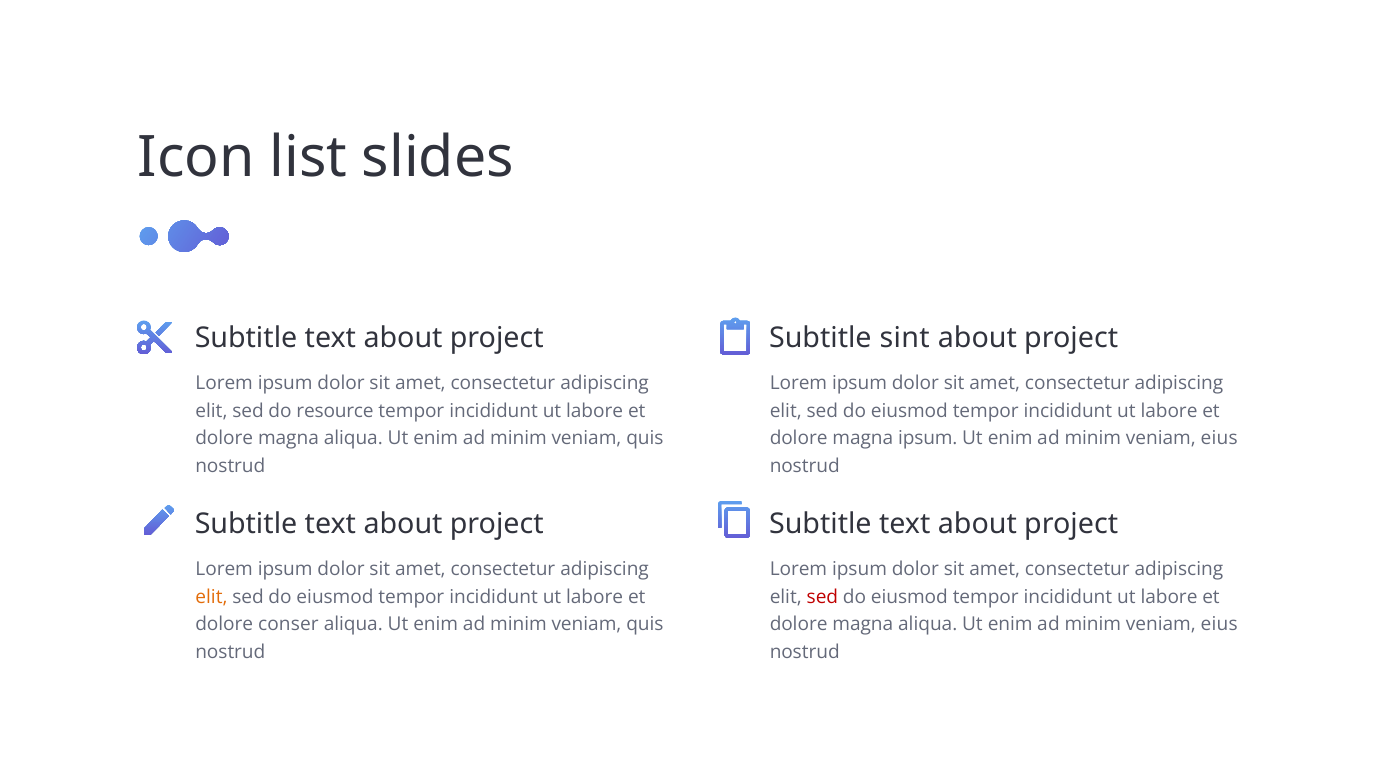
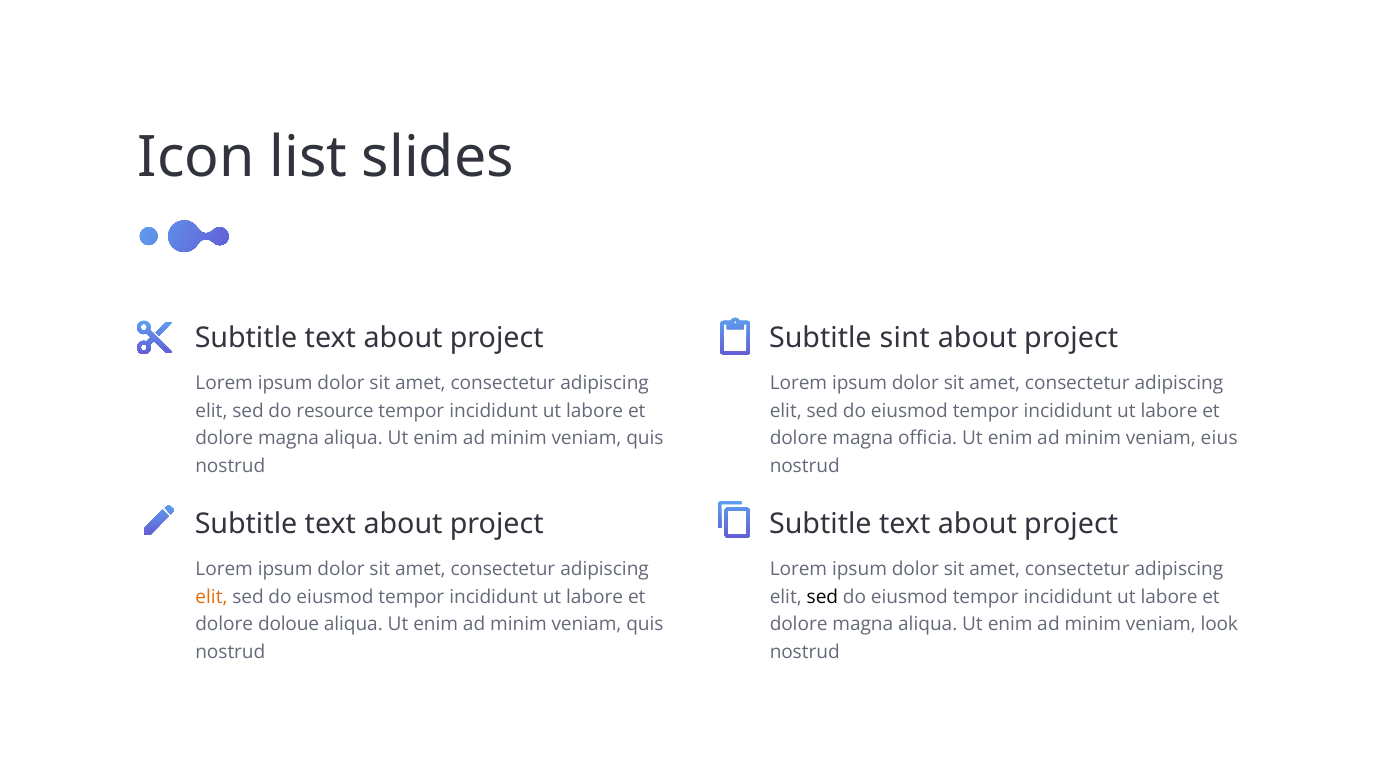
magna ipsum: ipsum -> officia
sed at (822, 597) colour: red -> black
conser: conser -> doloue
eius at (1219, 625): eius -> look
